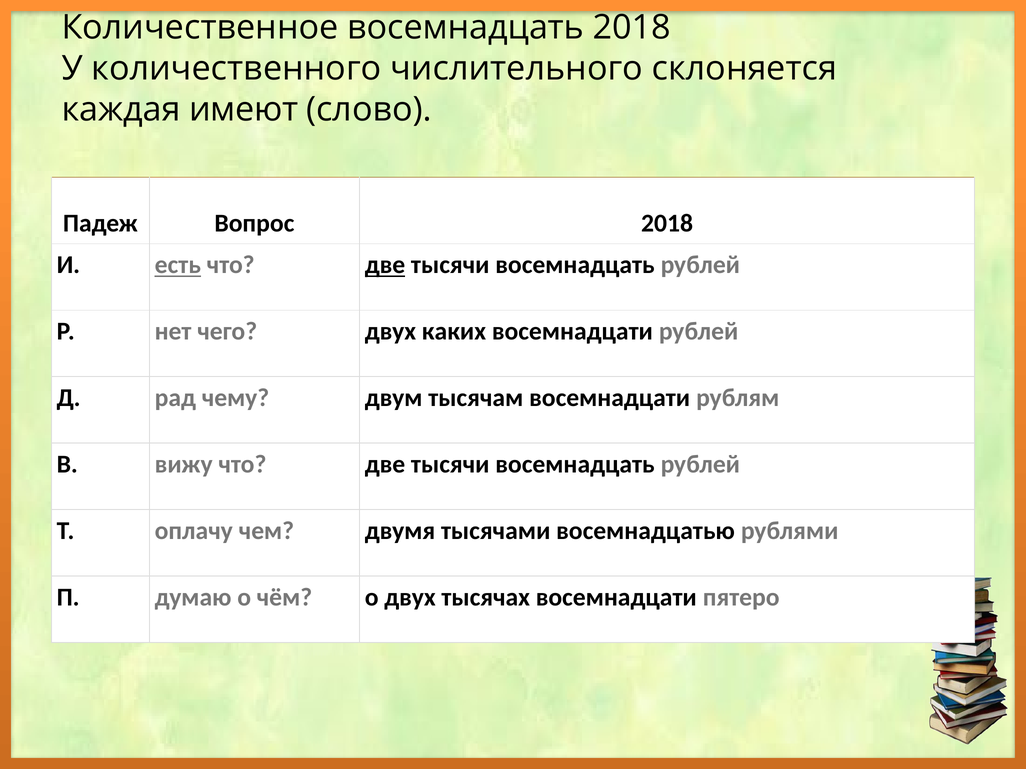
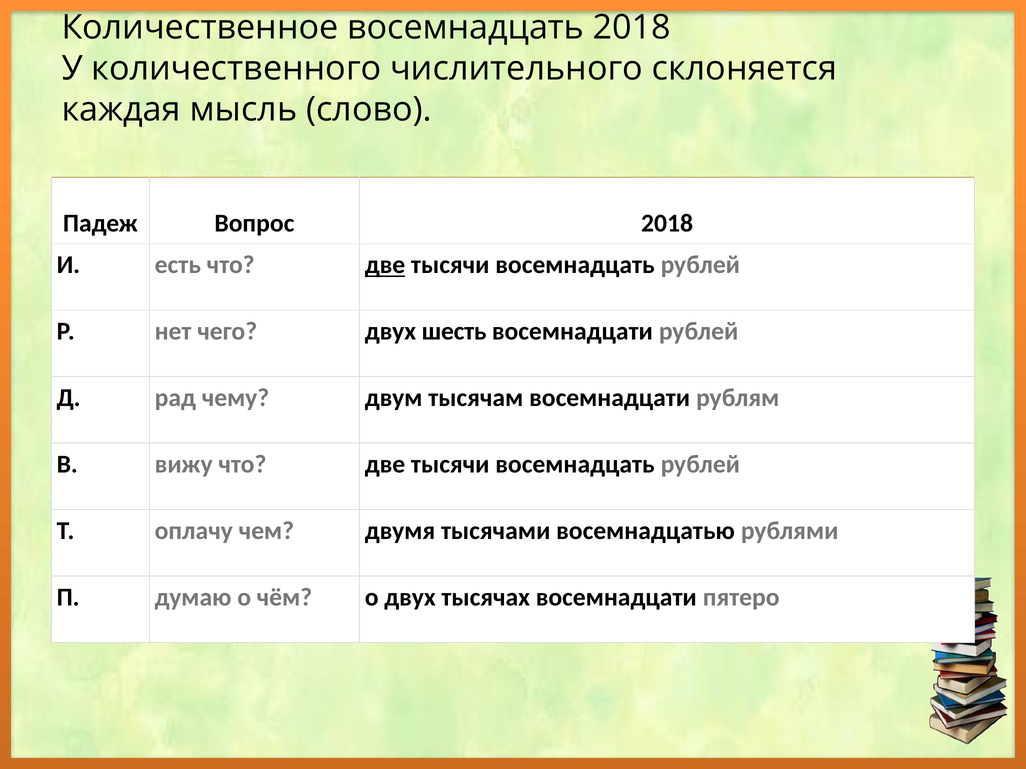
имеют: имеют -> мысль
есть underline: present -> none
каких: каких -> шесть
